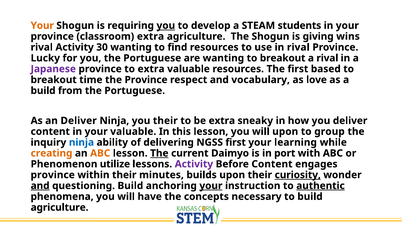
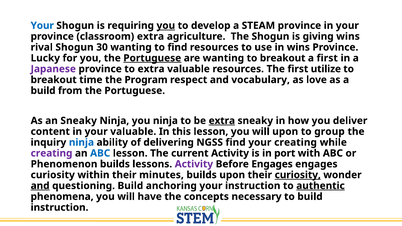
Your at (42, 26) colour: orange -> blue
STEAM students: students -> province
rival Activity: Activity -> Shogun
in rival: rival -> wins
Portuguese at (152, 58) underline: none -> present
a rival: rival -> first
based: based -> utilize
the Province: Province -> Program
an Deliver: Deliver -> Sneaky
you their: their -> ninja
extra at (222, 121) underline: none -> present
NGSS first: first -> find
your learning: learning -> creating
creating at (52, 153) colour: orange -> purple
ABC at (100, 153) colour: orange -> blue
The at (159, 153) underline: present -> none
current Daimyo: Daimyo -> Activity
Phenomenon utilize: utilize -> builds
Before Content: Content -> Engages
province at (53, 175): province -> curiosity
your at (211, 186) underline: present -> none
agriculture at (60, 208): agriculture -> instruction
